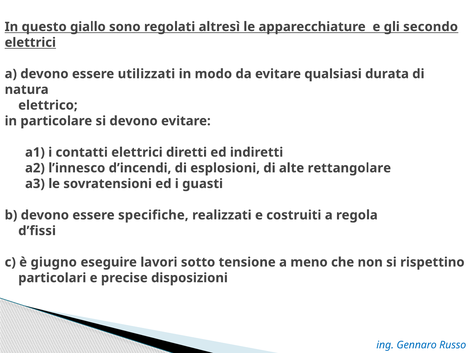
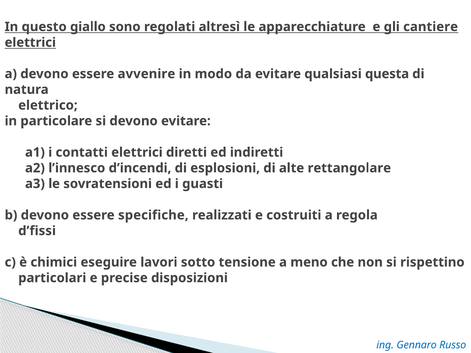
secondo: secondo -> cantiere
utilizzati: utilizzati -> avvenire
durata: durata -> questa
giugno: giugno -> chimici
